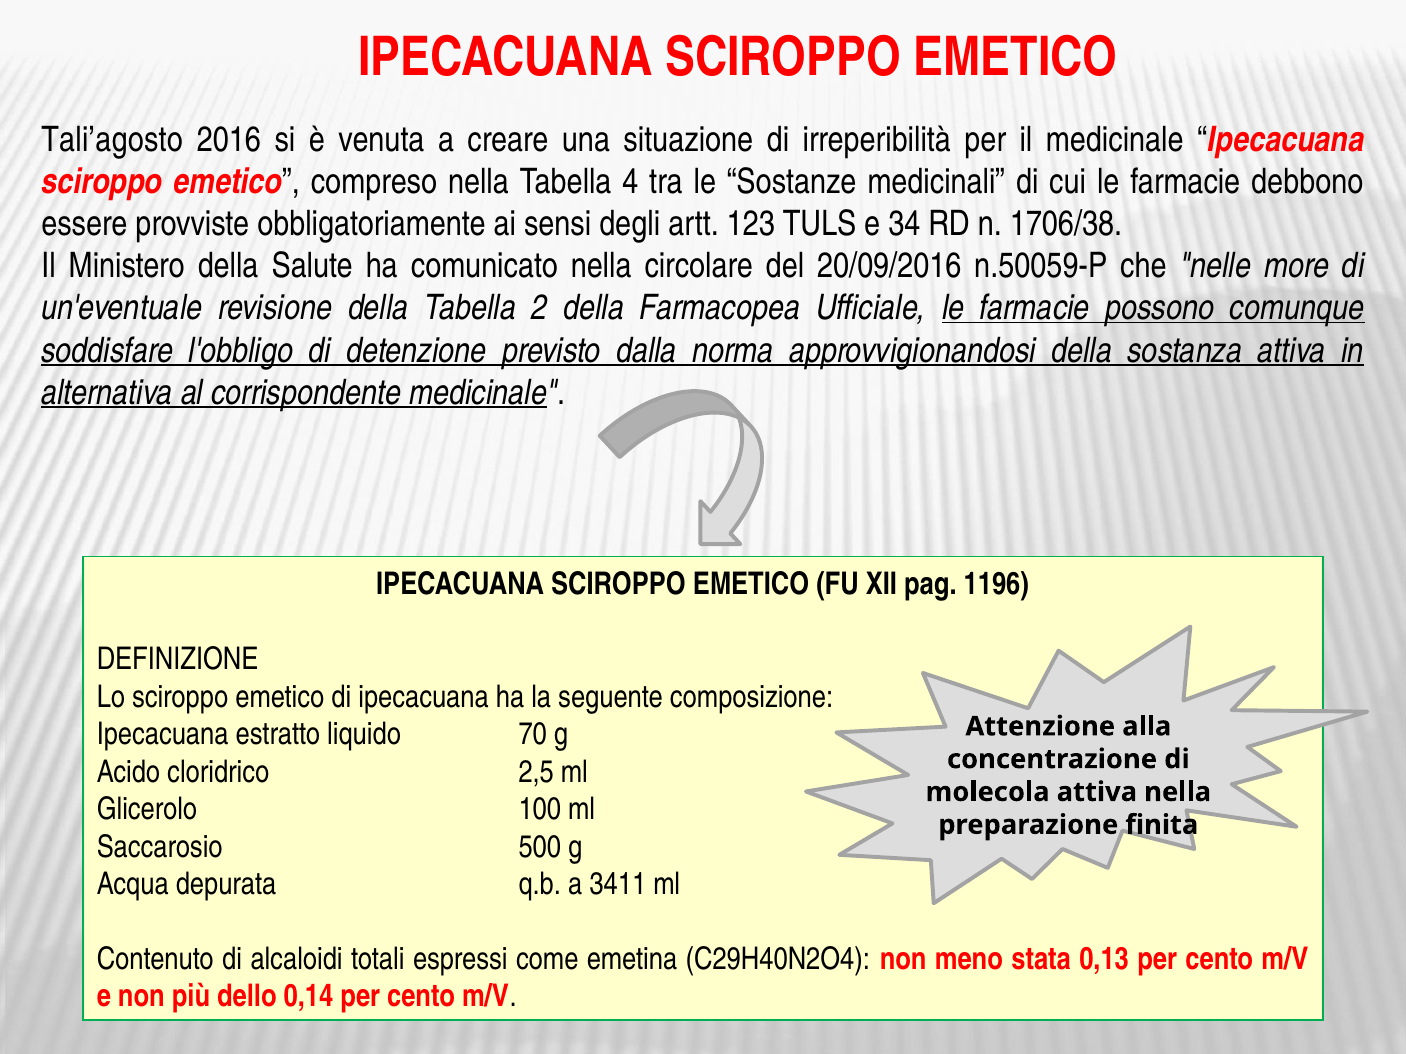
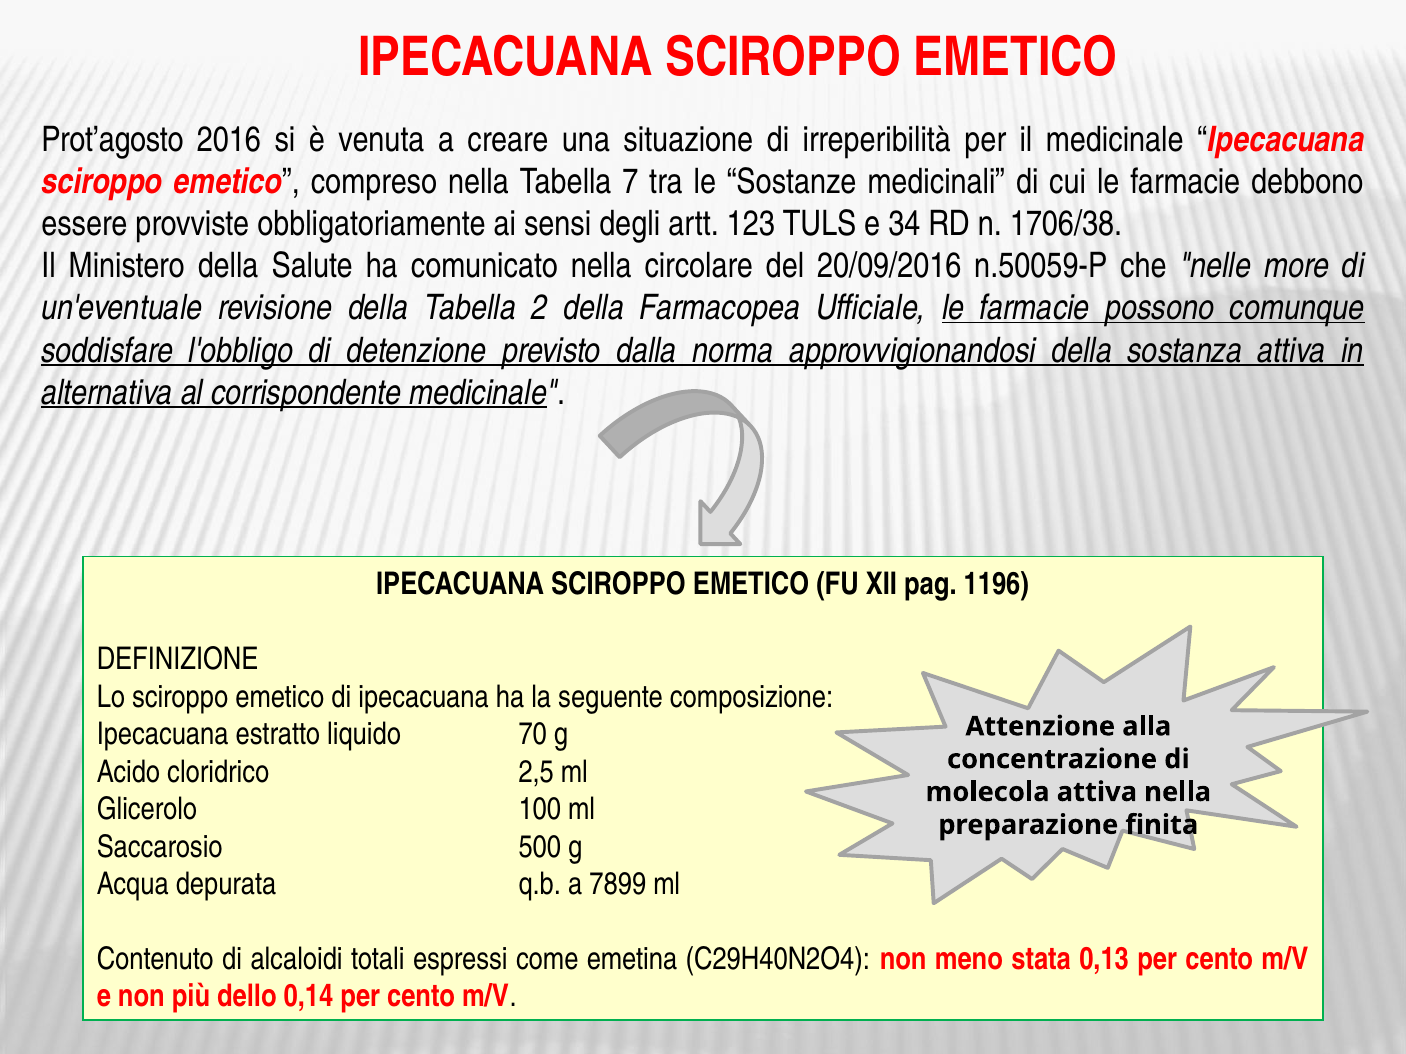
Tali’agosto: Tali’agosto -> Prot’agosto
4: 4 -> 7
3411: 3411 -> 7899
